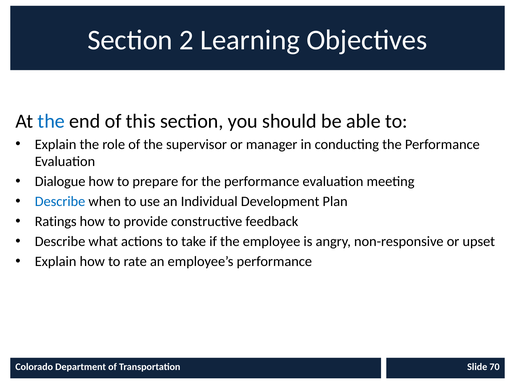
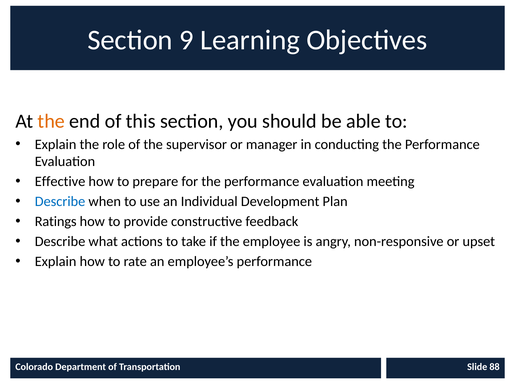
2: 2 -> 9
the at (51, 121) colour: blue -> orange
Dialogue: Dialogue -> Effective
70: 70 -> 88
